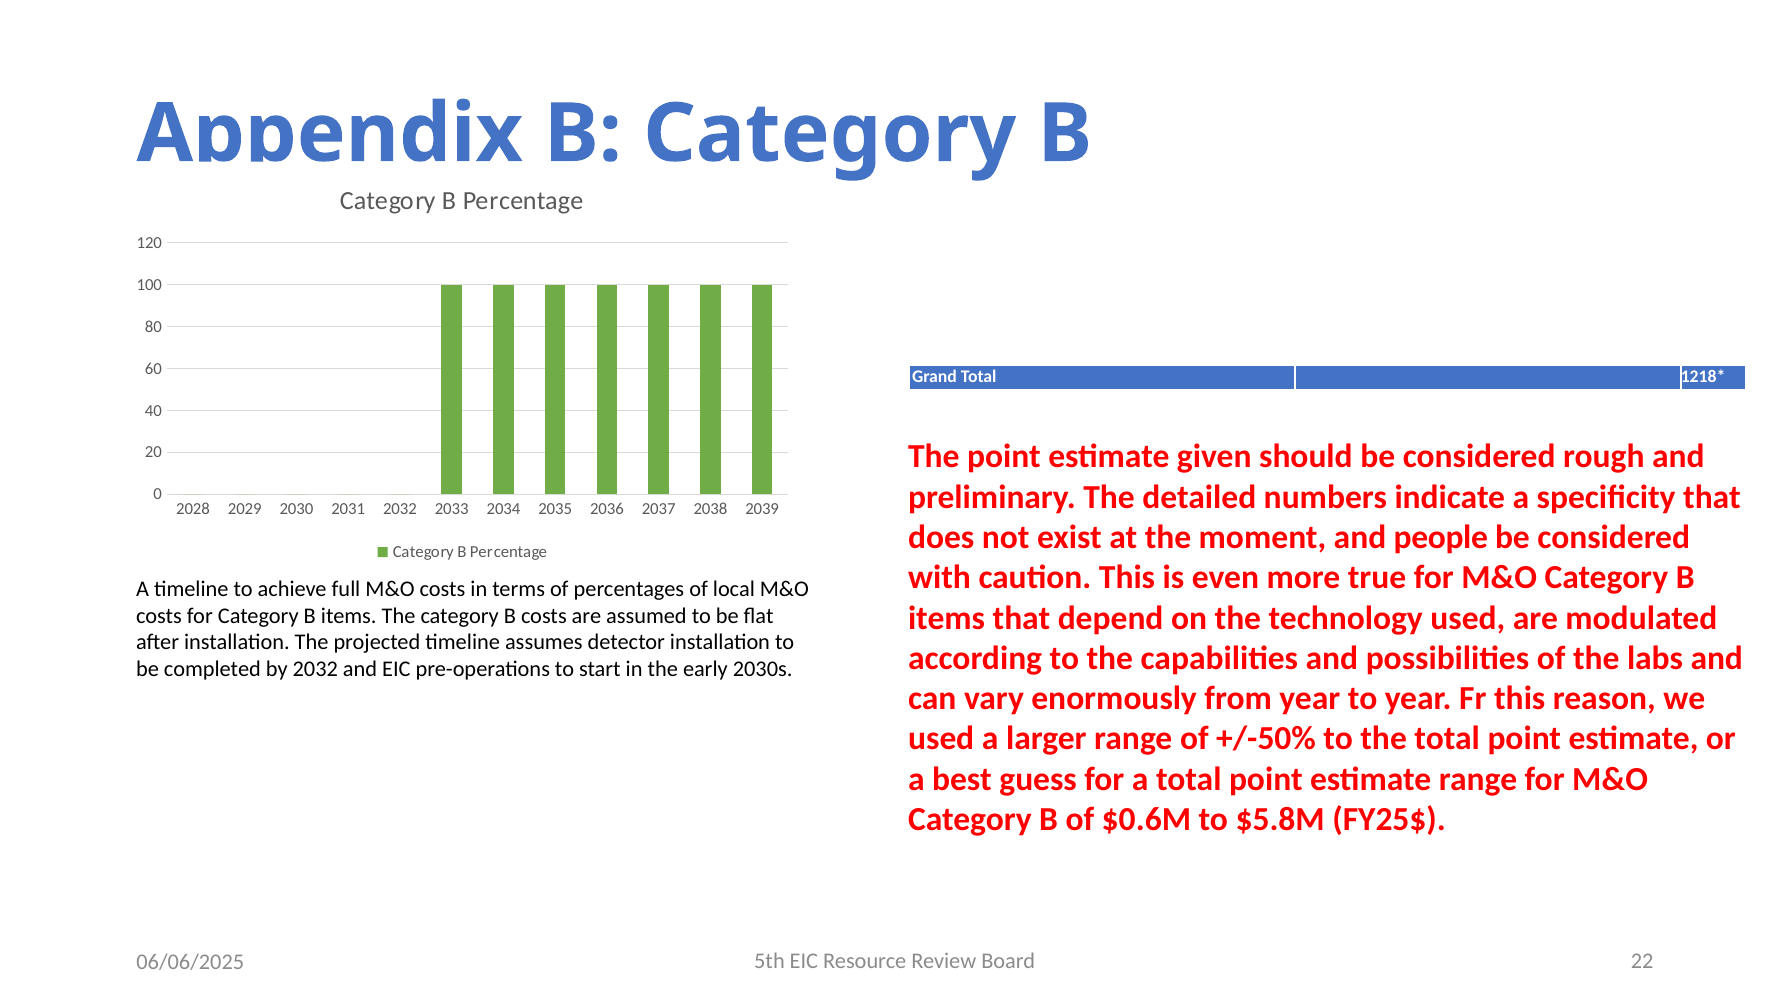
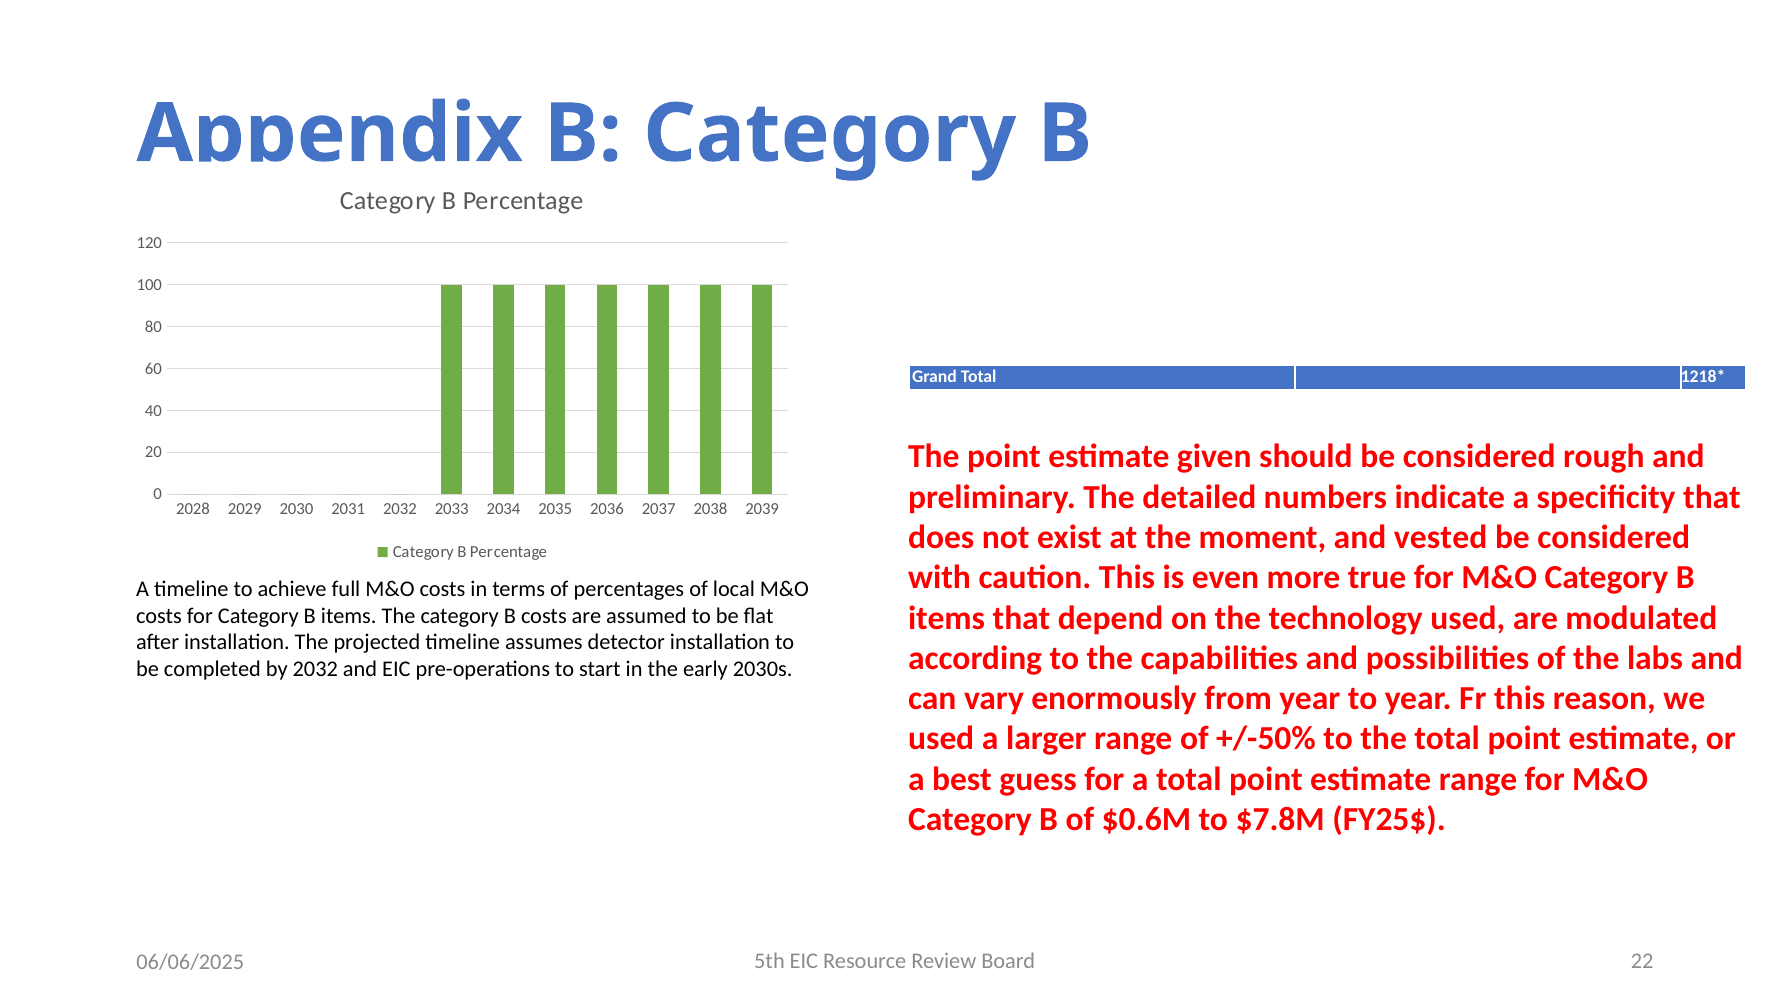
people: people -> vested
$5.8M: $5.8M -> $7.8M
